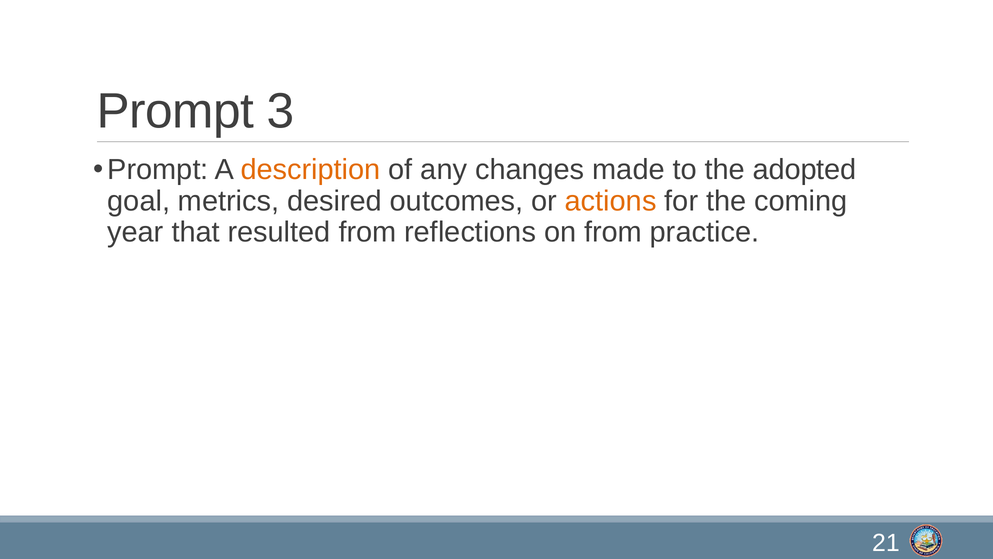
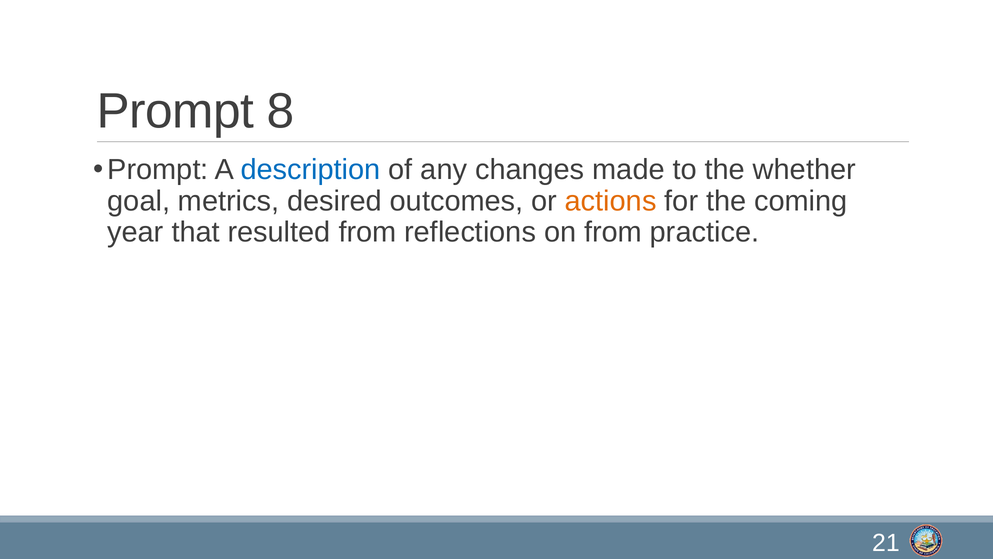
3: 3 -> 8
description colour: orange -> blue
adopted: adopted -> whether
